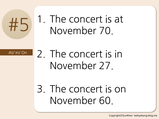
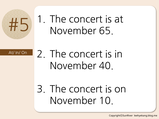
70: 70 -> 65
27: 27 -> 40
60: 60 -> 10
